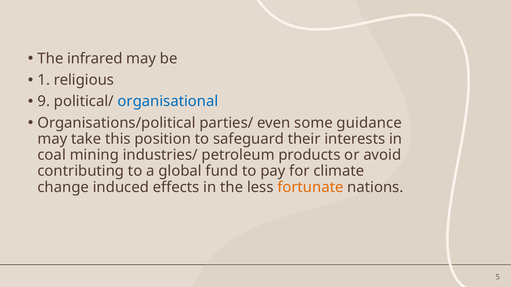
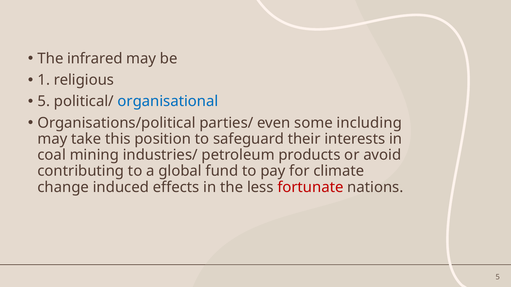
9 at (44, 102): 9 -> 5
guidance: guidance -> including
fortunate colour: orange -> red
